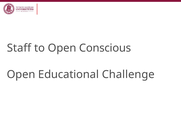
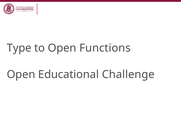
Staff: Staff -> Type
Conscious: Conscious -> Functions
